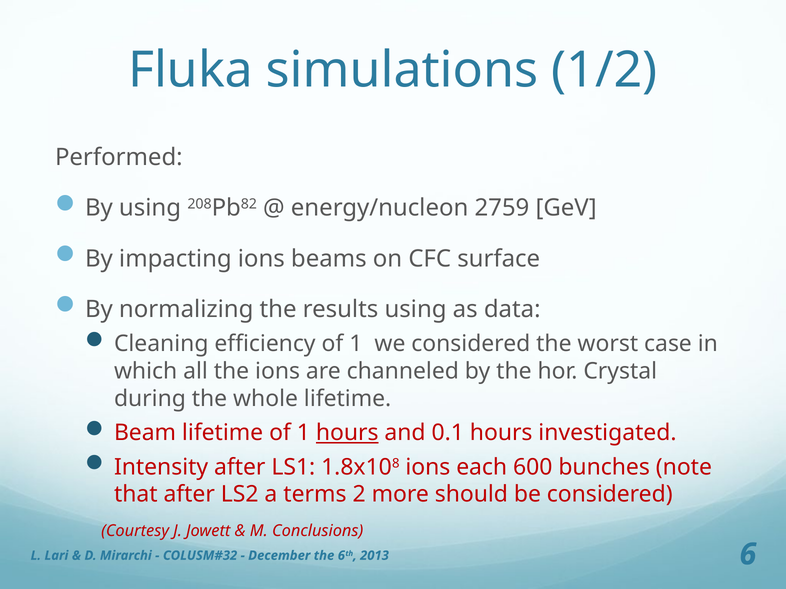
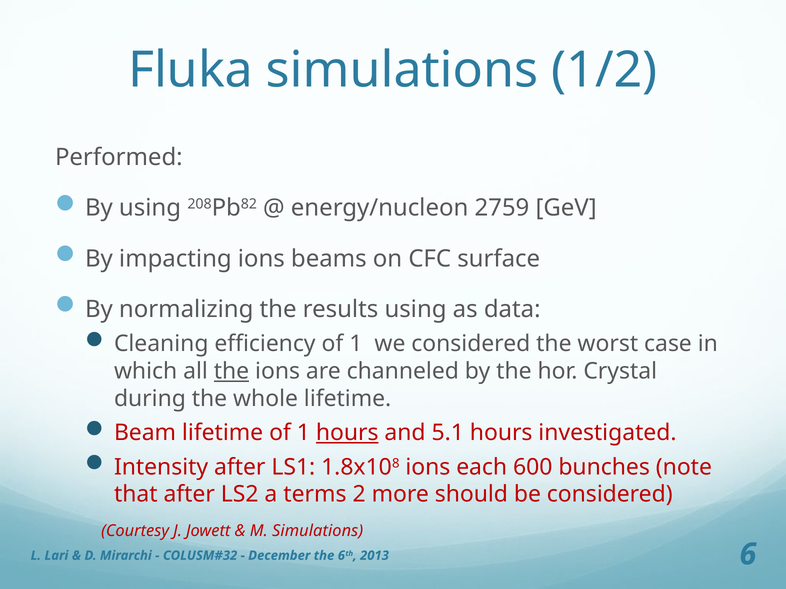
the at (232, 372) underline: none -> present
0.1: 0.1 -> 5.1
M Conclusions: Conclusions -> Simulations
